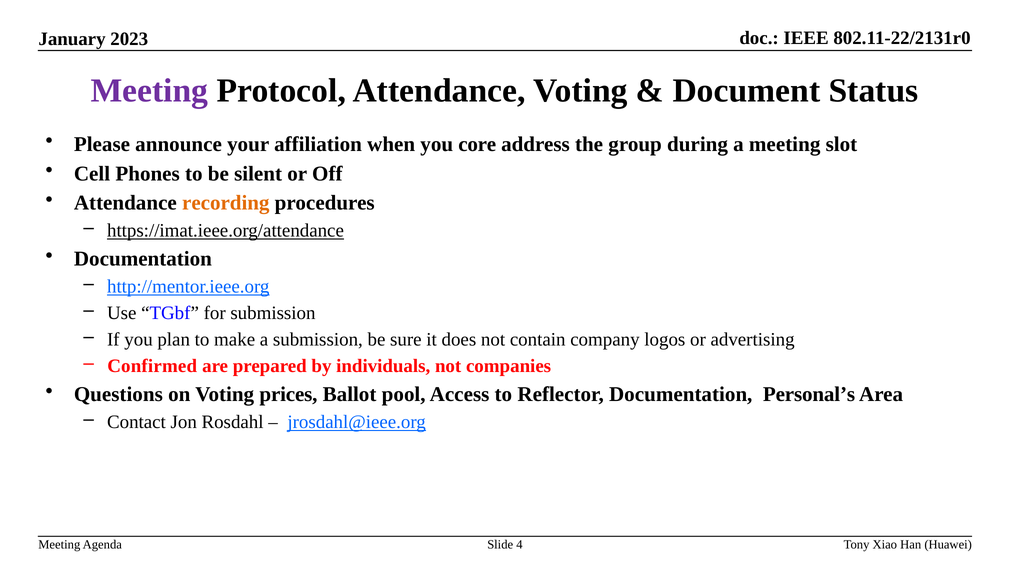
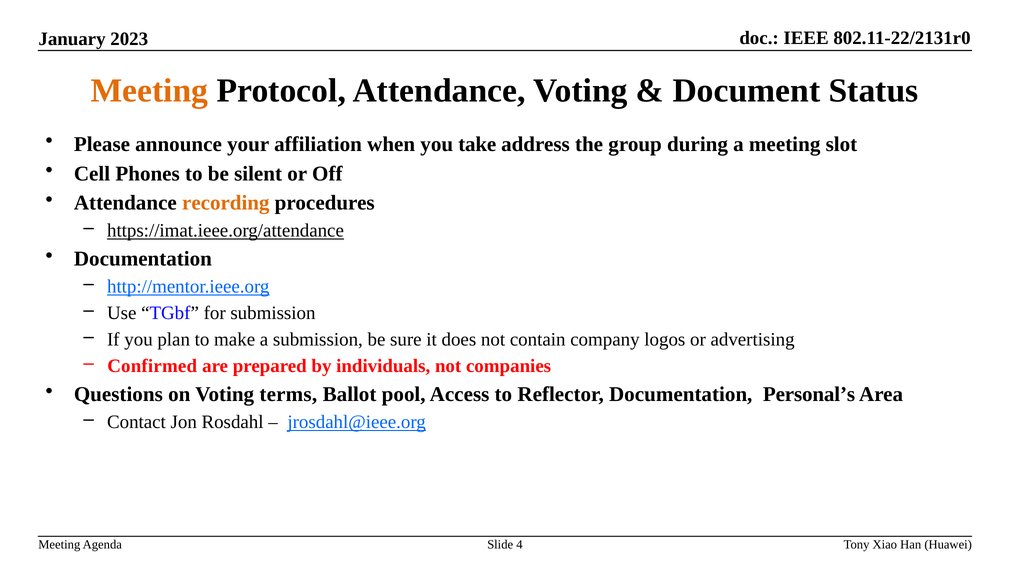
Meeting at (149, 91) colour: purple -> orange
core: core -> take
prices: prices -> terms
